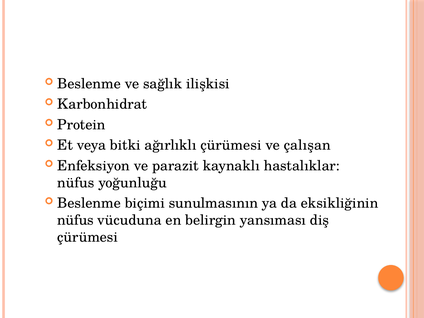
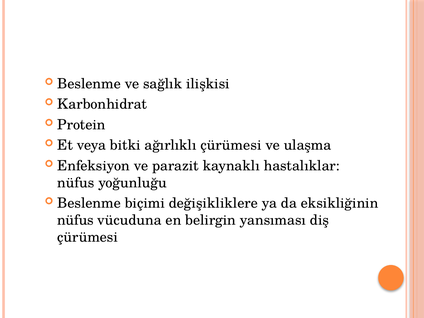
çalışan: çalışan -> ulaşma
sunulmasının: sunulmasının -> değişikliklere
